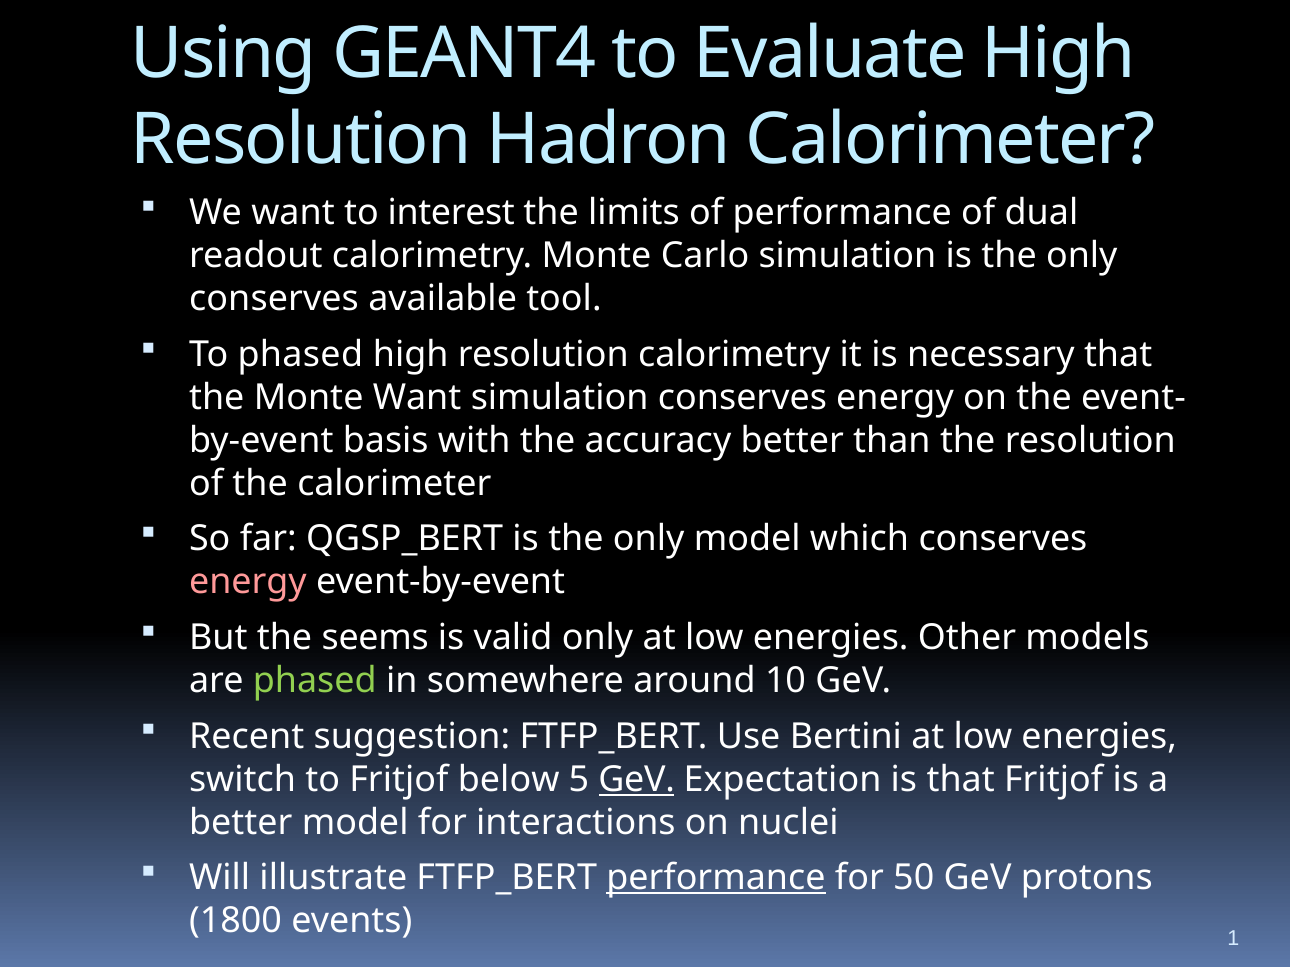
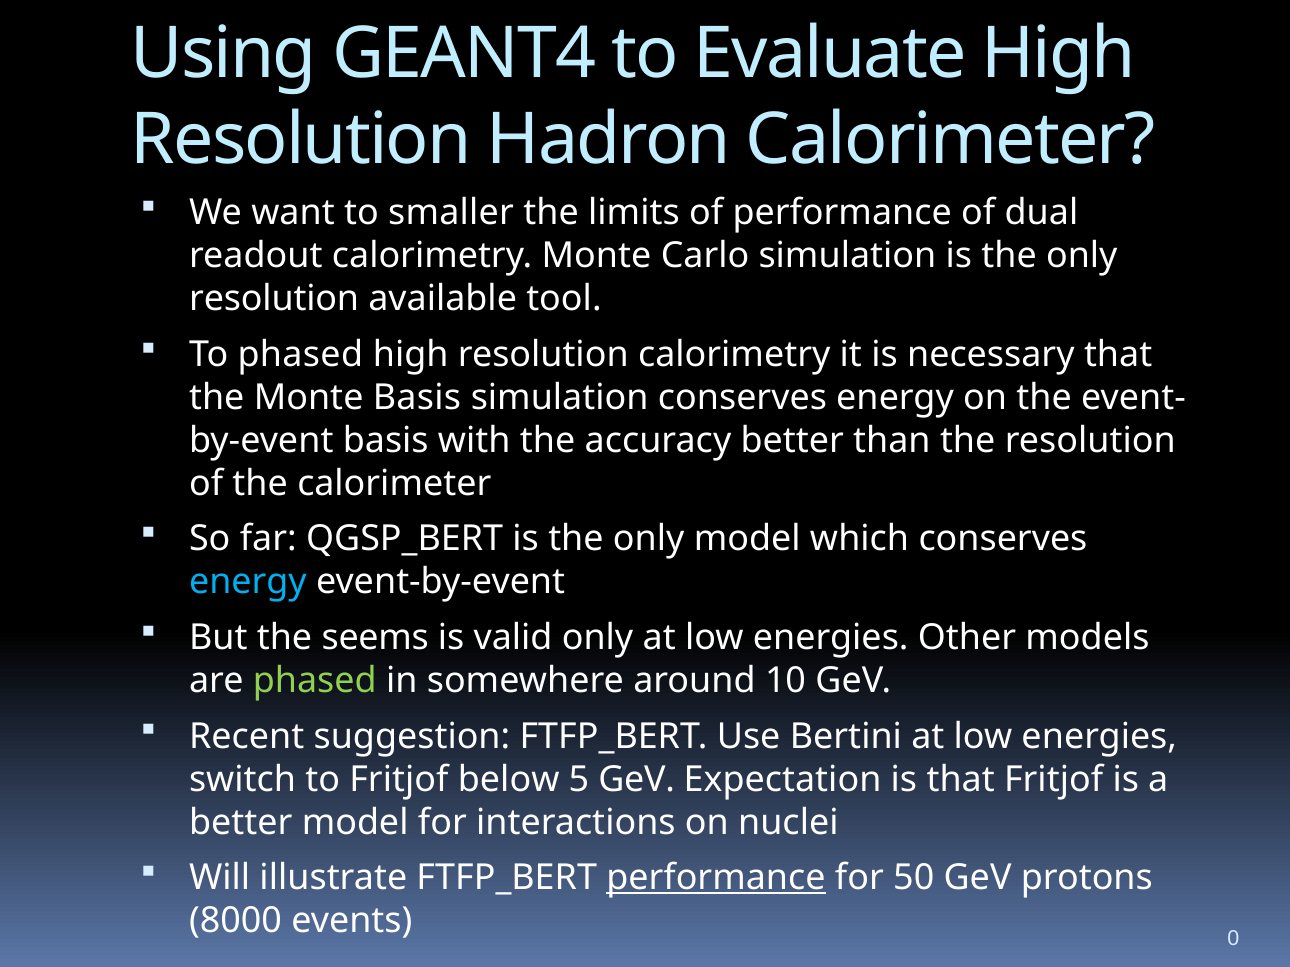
interest: interest -> smaller
conserves at (274, 299): conserves -> resolution
Monte Want: Want -> Basis
energy at (248, 582) colour: pink -> light blue
GeV at (637, 780) underline: present -> none
1800: 1800 -> 8000
1: 1 -> 0
